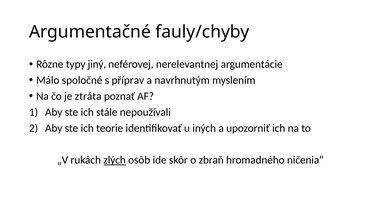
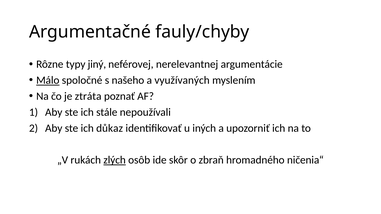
Málo underline: none -> present
příprav: příprav -> našeho
navrhnutým: navrhnutým -> využívaných
teorie: teorie -> důkaz
